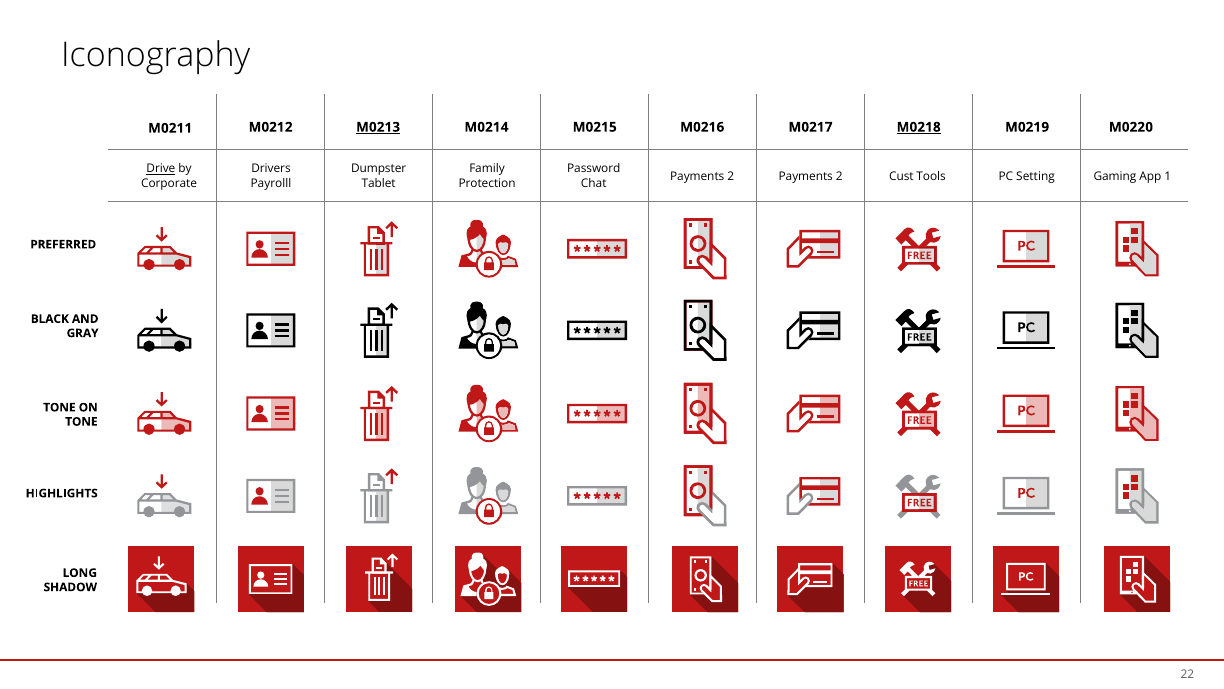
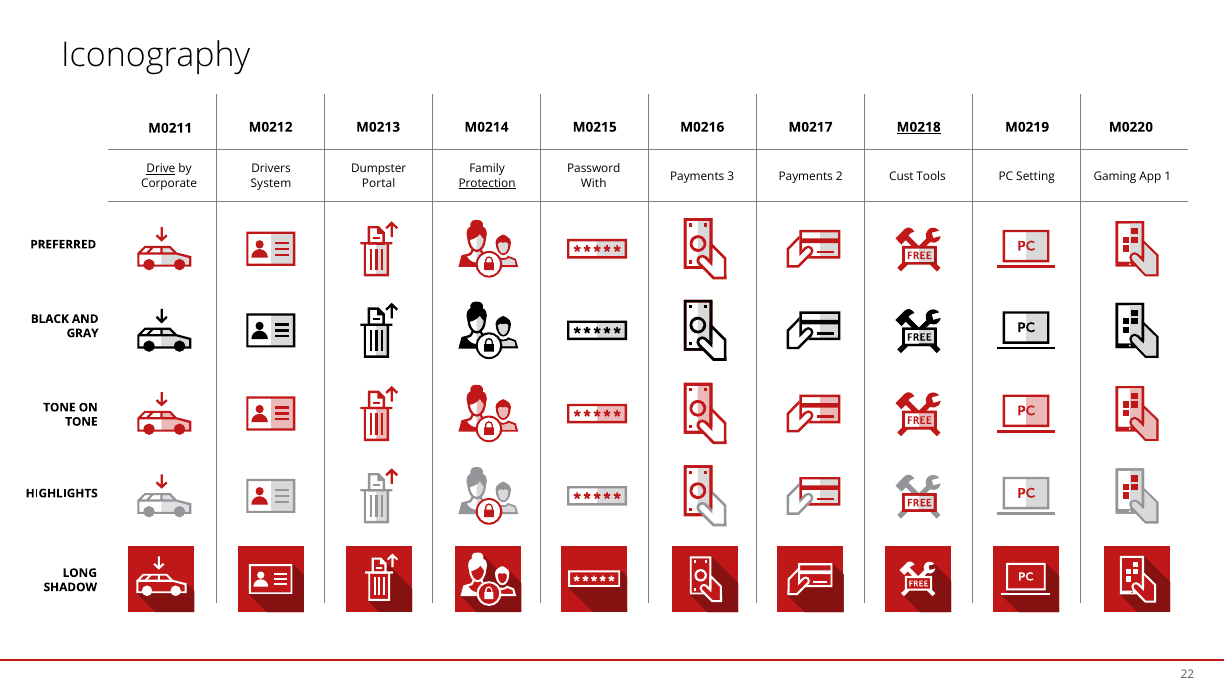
M0213 underline: present -> none
2 at (731, 176): 2 -> 3
Payrolll: Payrolll -> System
Tablet: Tablet -> Portal
Protection underline: none -> present
Chat: Chat -> With
